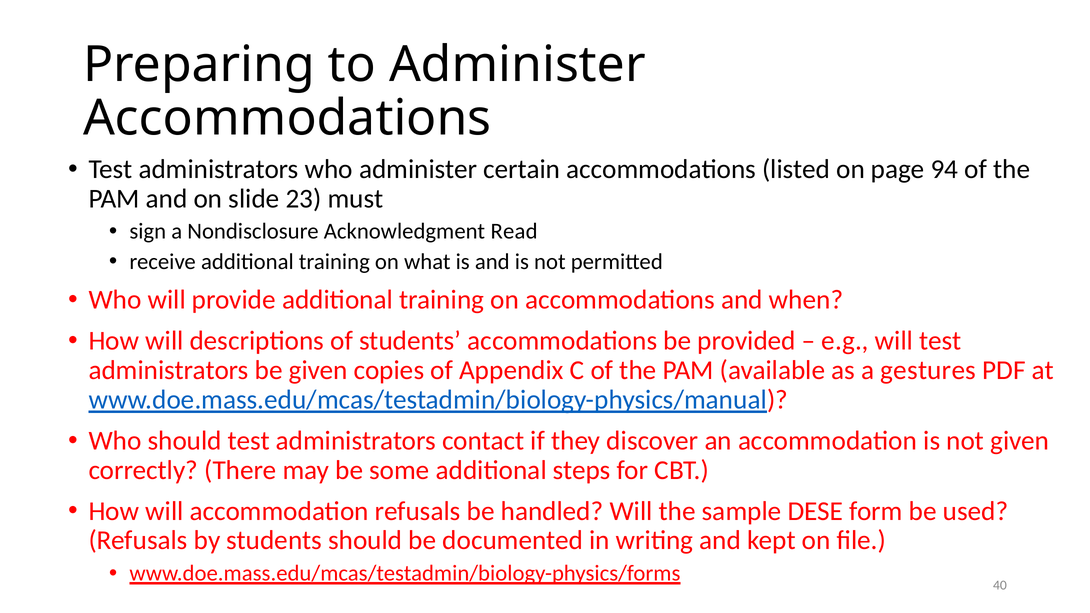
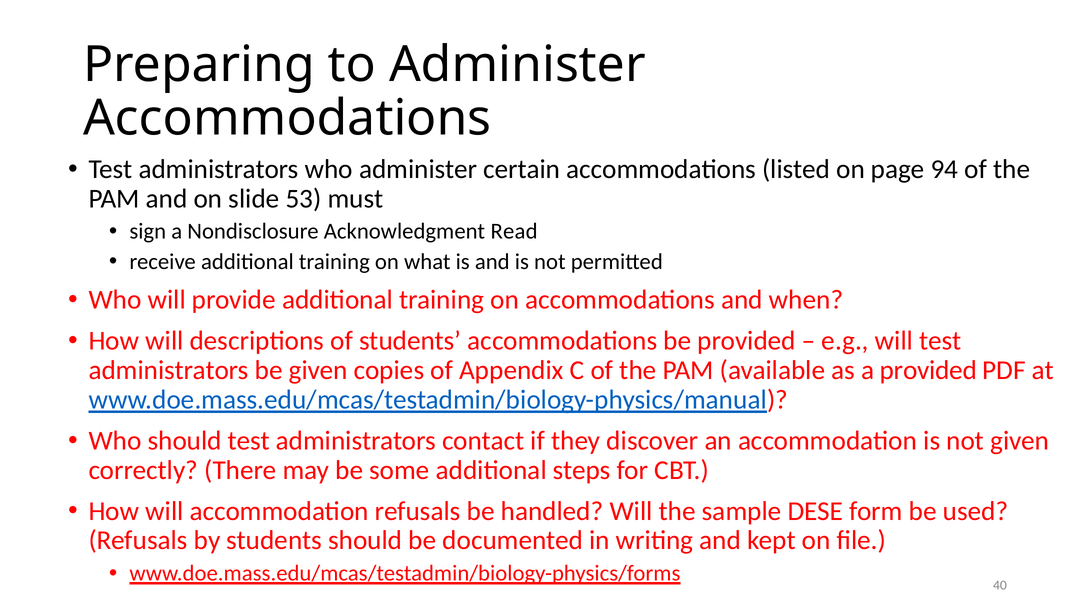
23: 23 -> 53
a gestures: gestures -> provided
